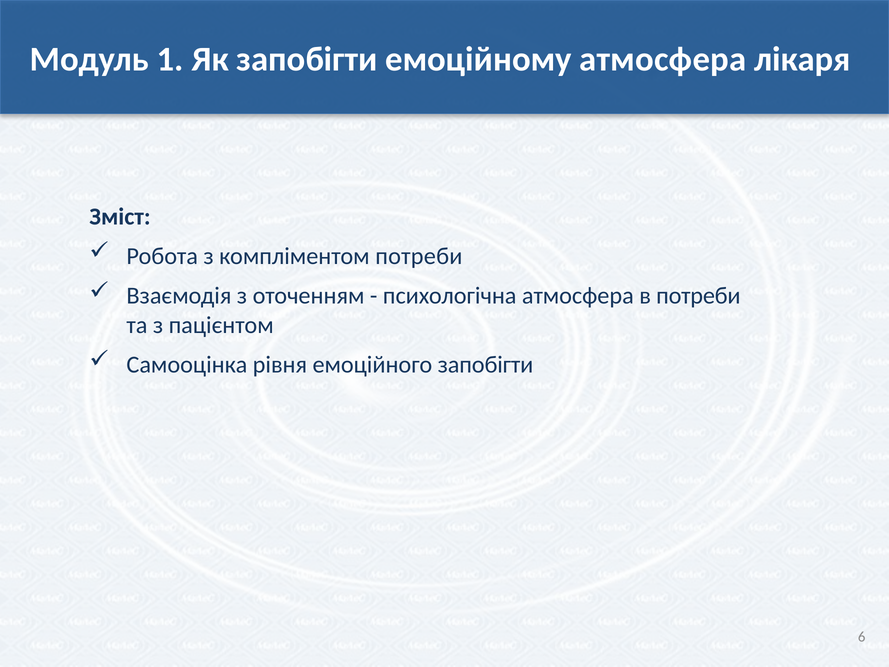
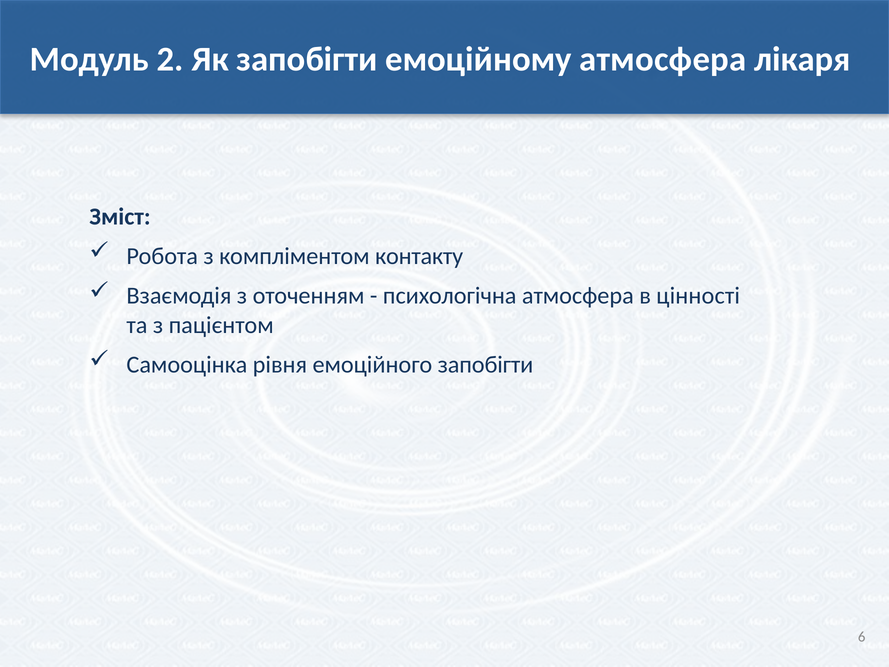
1: 1 -> 2
компліментом потреби: потреби -> контакту
в потреби: потреби -> цінності
